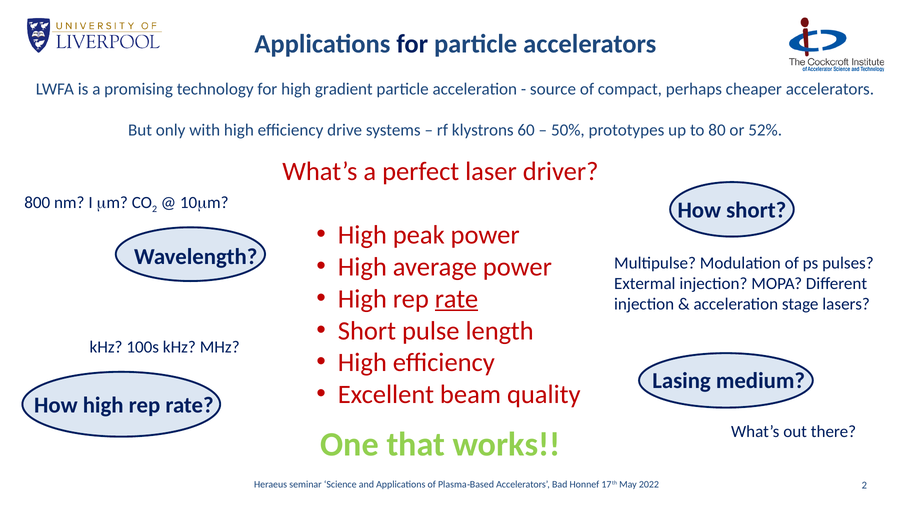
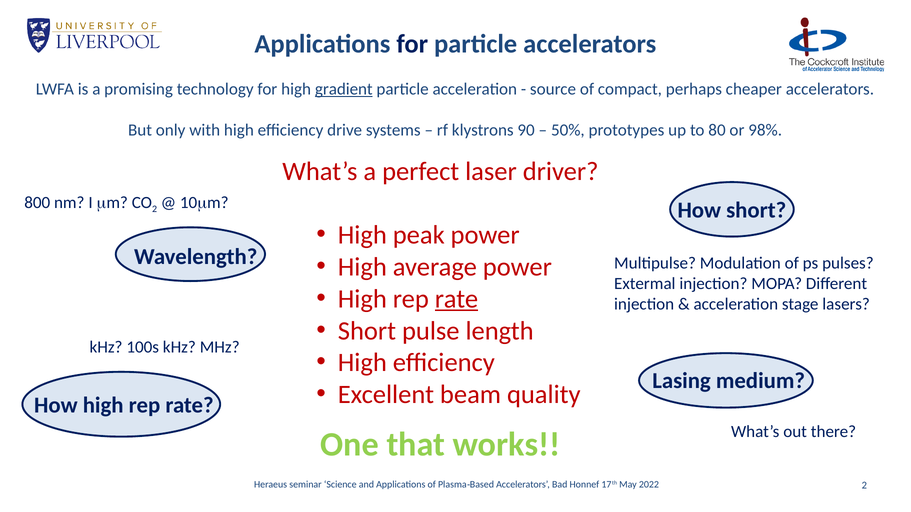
gradient underline: none -> present
60: 60 -> 90
52%: 52% -> 98%
